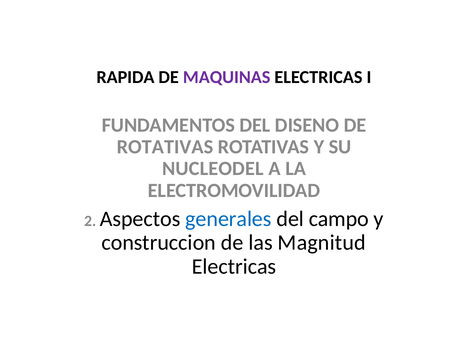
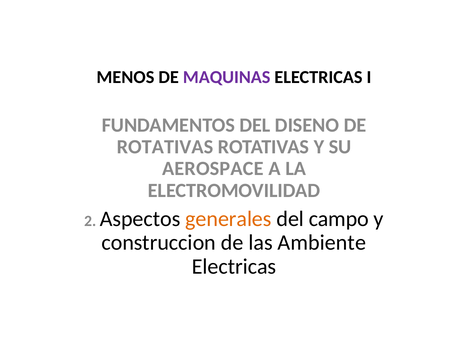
RAPIDA: RAPIDA -> MENOS
NUCLEODEL: NUCLEODEL -> AEROSPACE
generales colour: blue -> orange
Magnitud: Magnitud -> Ambiente
